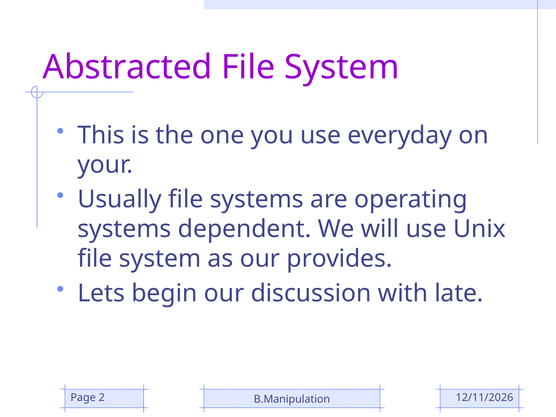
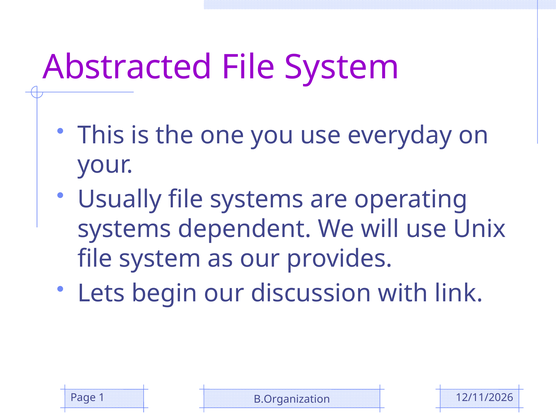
late: late -> link
2: 2 -> 1
B.Manipulation: B.Manipulation -> B.Organization
